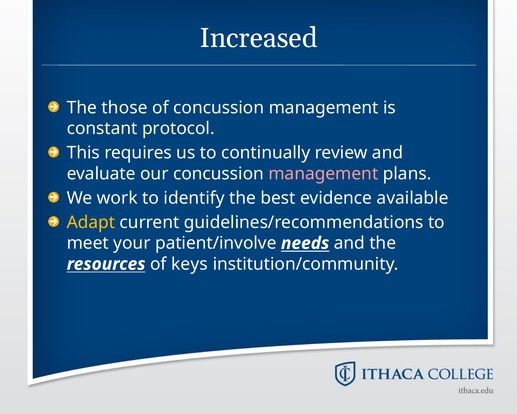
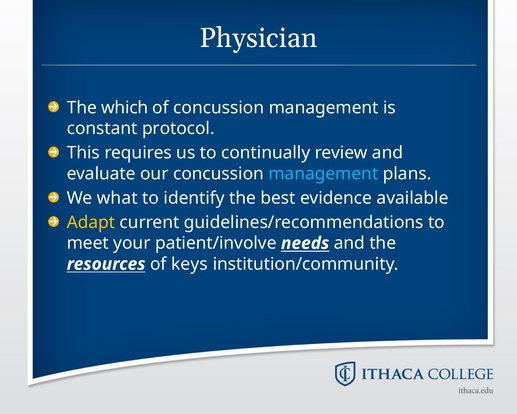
Increased: Increased -> Physician
those: those -> which
management at (323, 173) colour: pink -> light blue
work: work -> what
